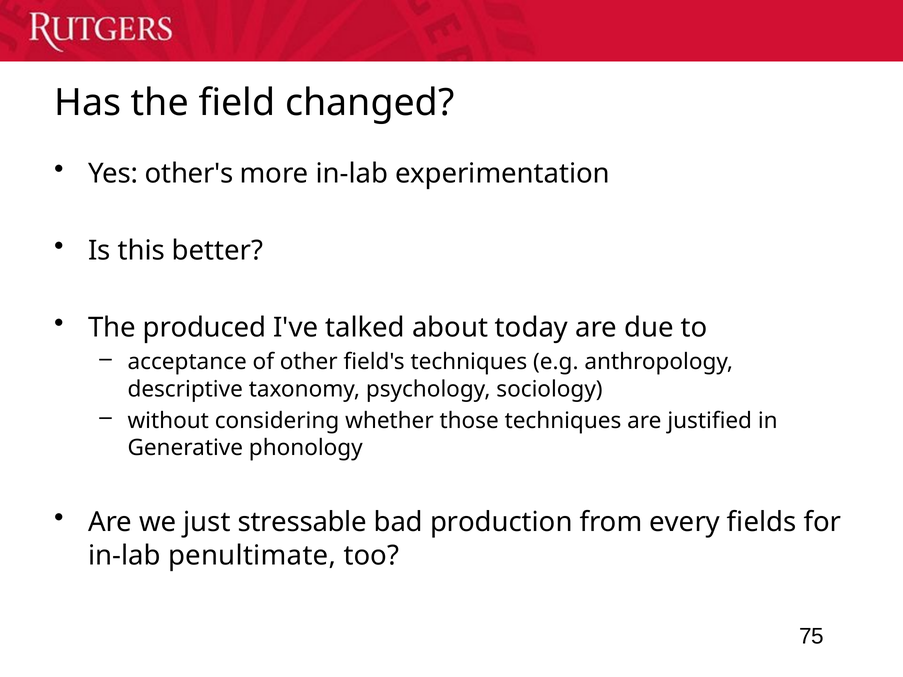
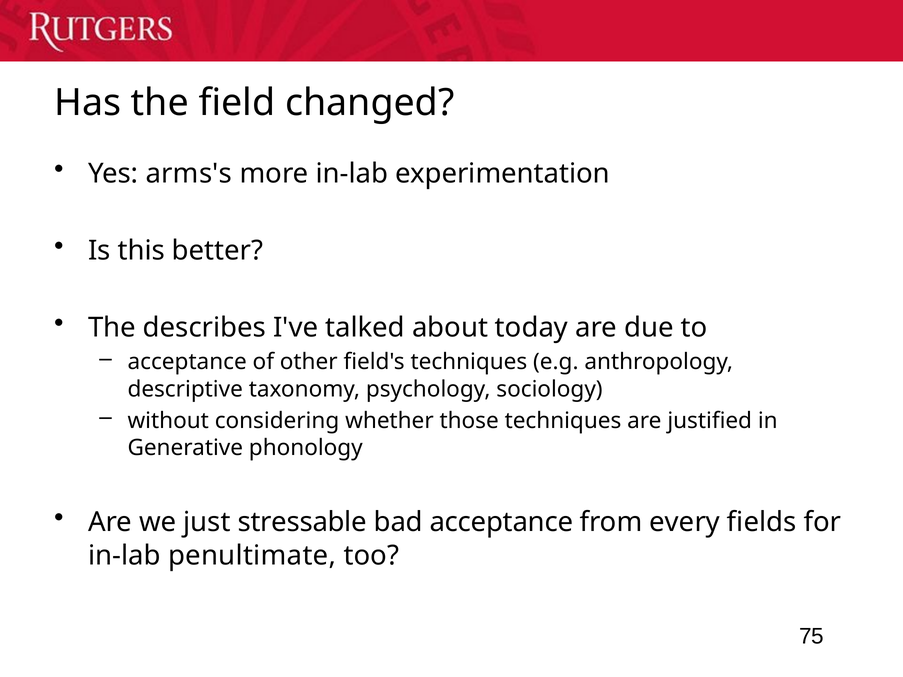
other's: other's -> arms's
produced: produced -> describes
bad production: production -> acceptance
